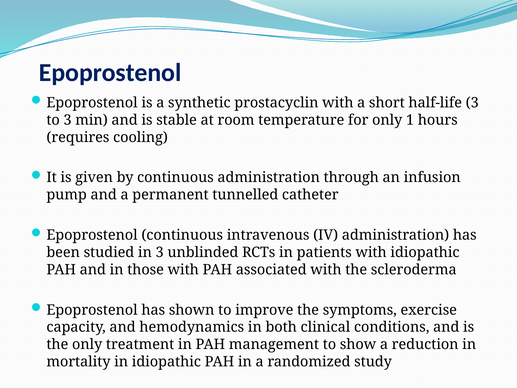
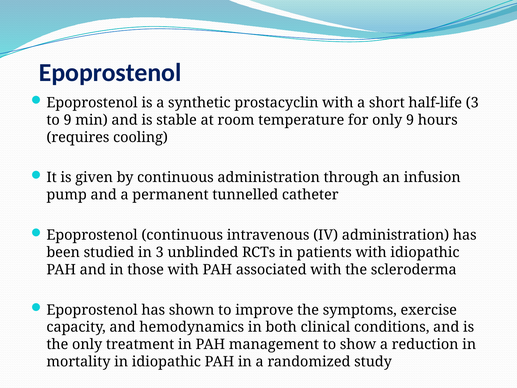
to 3: 3 -> 9
only 1: 1 -> 9
